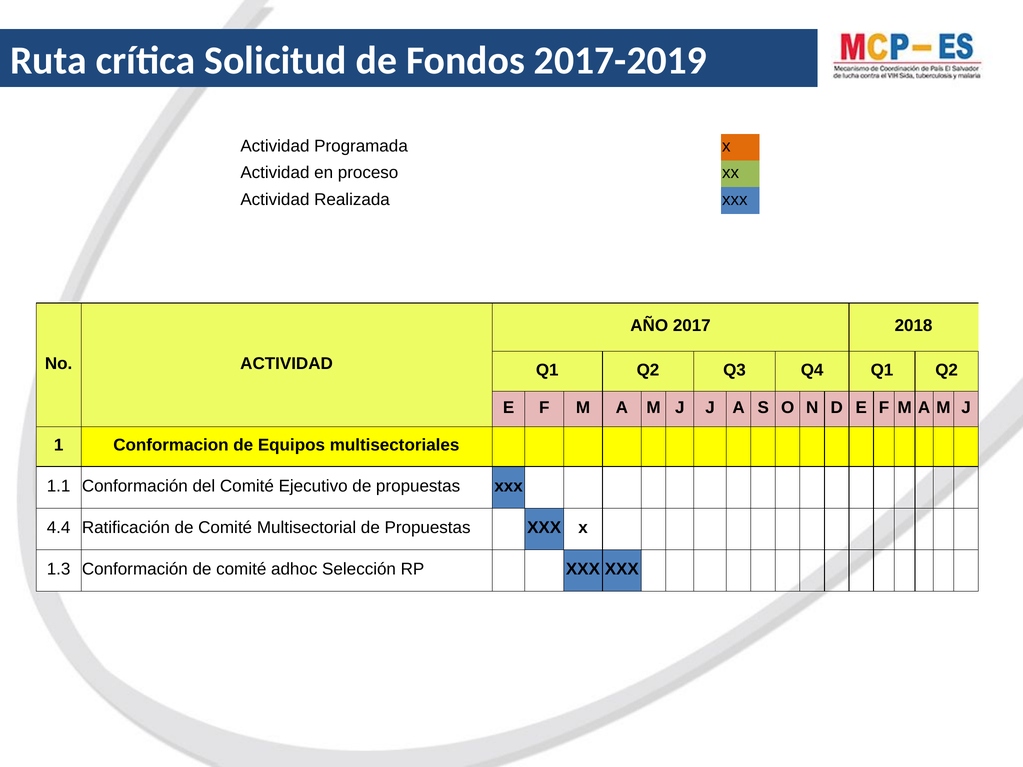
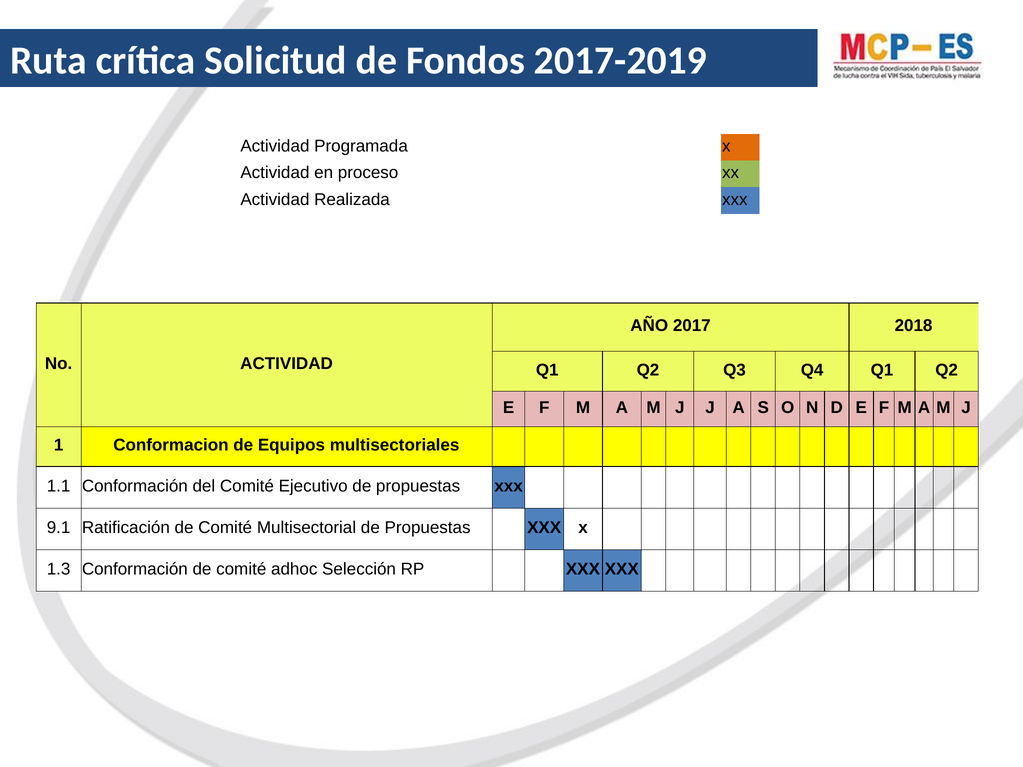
4.4: 4.4 -> 9.1
